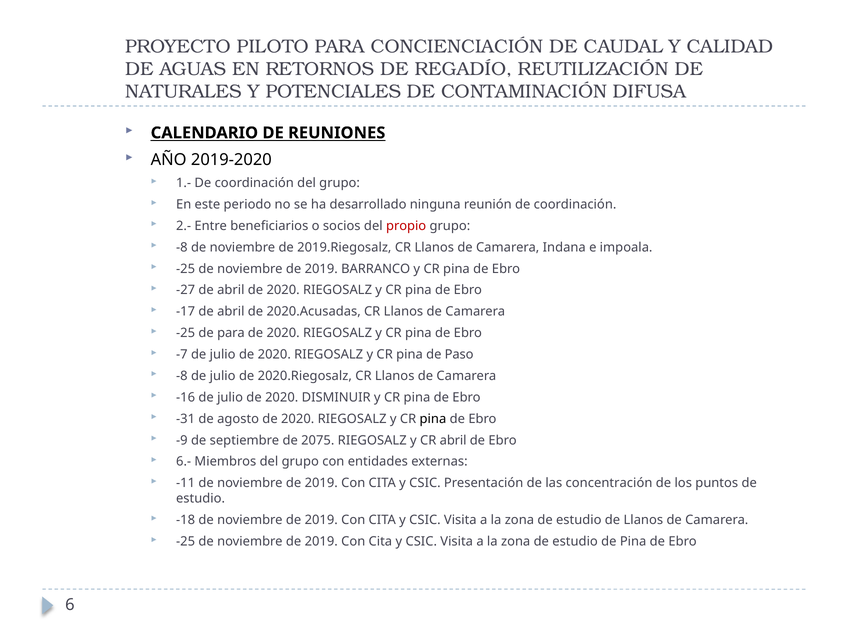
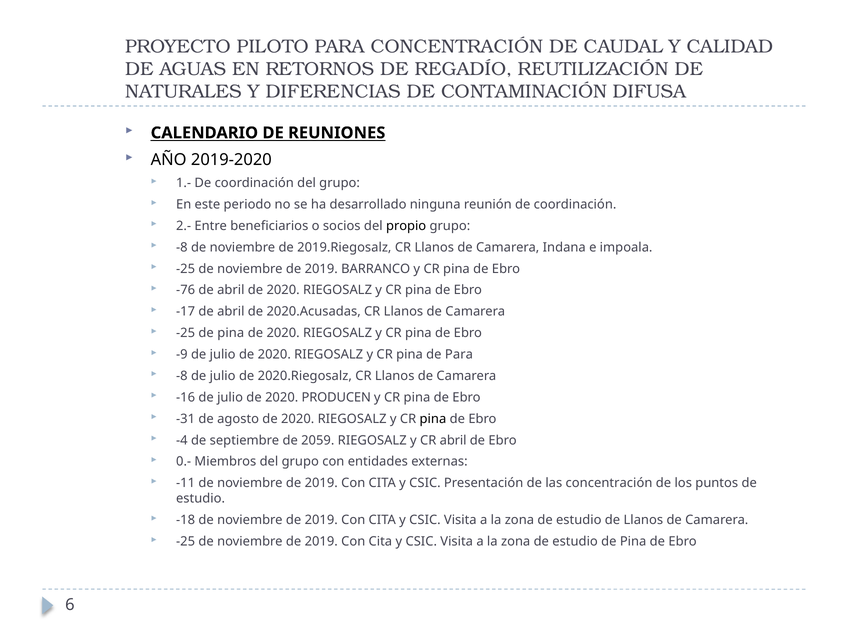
PARA CONCIENCIACIÓN: CONCIENCIACIÓN -> CONCENTRACIÓN
POTENCIALES: POTENCIALES -> DIFERENCIAS
propio colour: red -> black
-27: -27 -> -76
-25 de para: para -> pina
-7: -7 -> -9
de Paso: Paso -> Para
DISMINUIR: DISMINUIR -> PRODUCEN
-9: -9 -> -4
2075: 2075 -> 2059
6.-: 6.- -> 0.-
